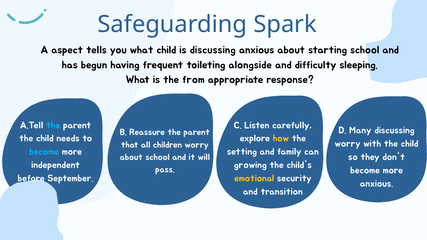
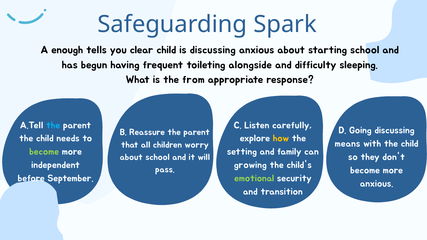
aspect: aspect -> enough
you what: what -> clear
Many: Many -> Going
worry at (348, 144): worry -> means
become at (44, 152) colour: light blue -> light green
emotional colour: yellow -> light green
